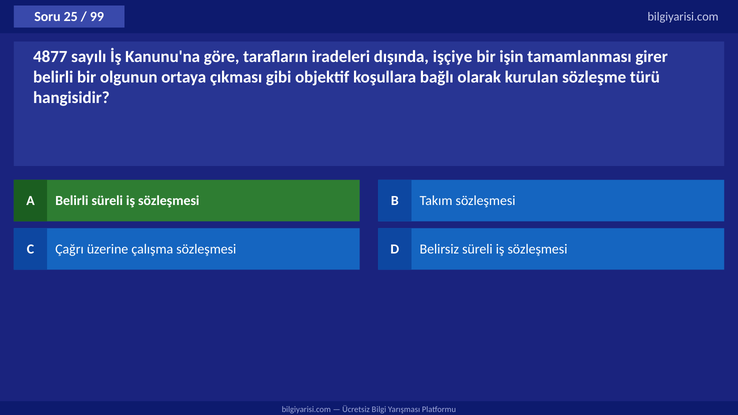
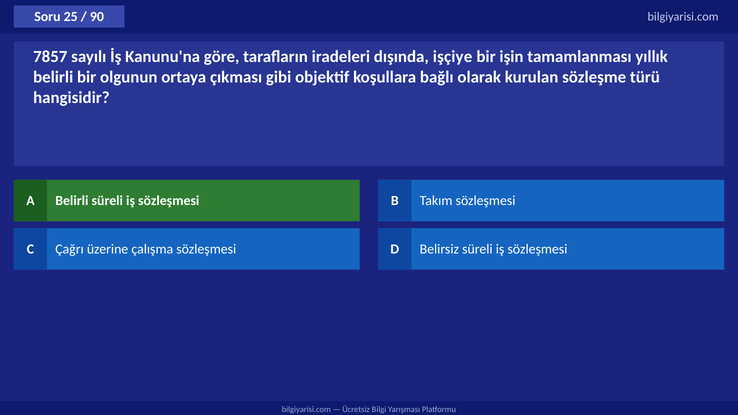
99: 99 -> 90
4877: 4877 -> 7857
girer: girer -> yıllık
